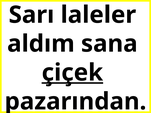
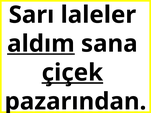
aldım underline: none -> present
